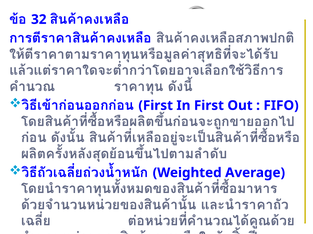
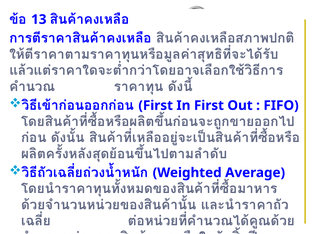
32: 32 -> 13
